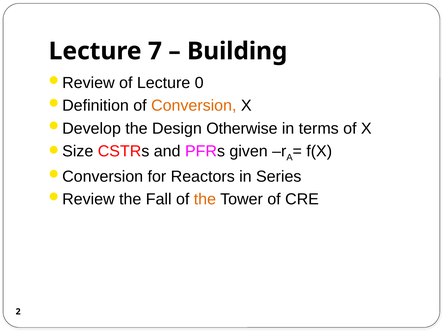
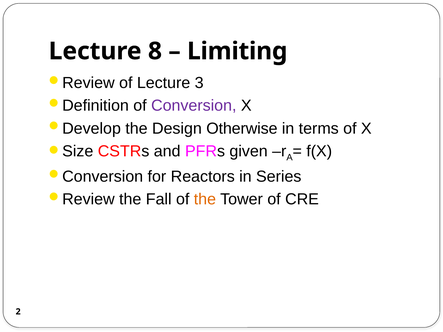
7: 7 -> 8
Building: Building -> Limiting
0: 0 -> 3
Conversion colour: orange -> purple
